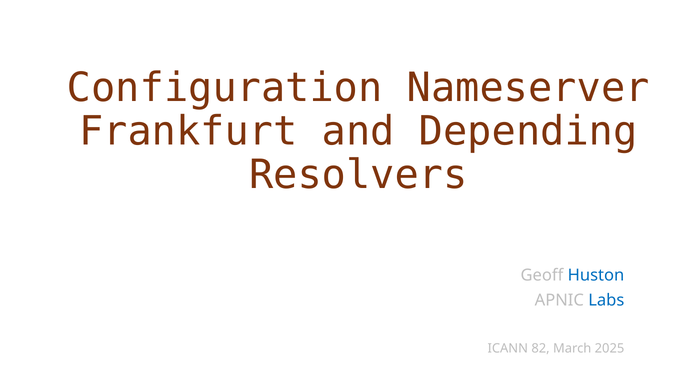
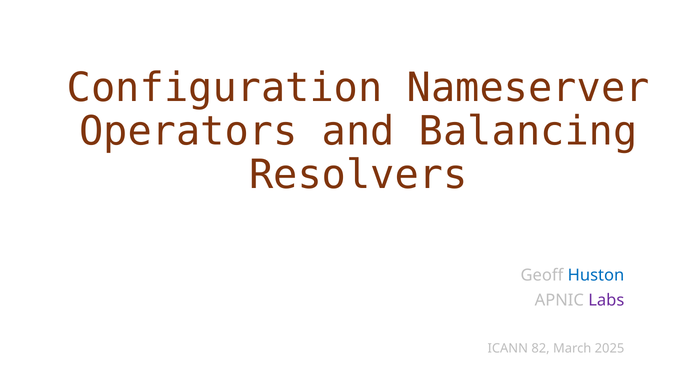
Frankfurt: Frankfurt -> Operators
Depending: Depending -> Balancing
Labs colour: blue -> purple
